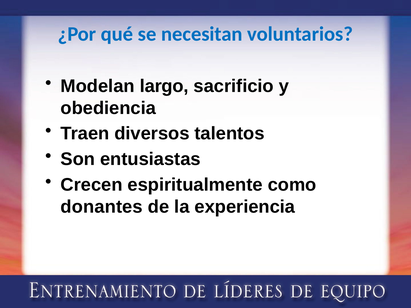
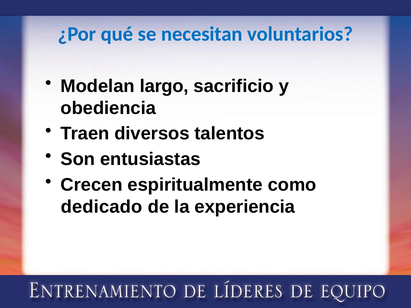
donantes: donantes -> dedicado
